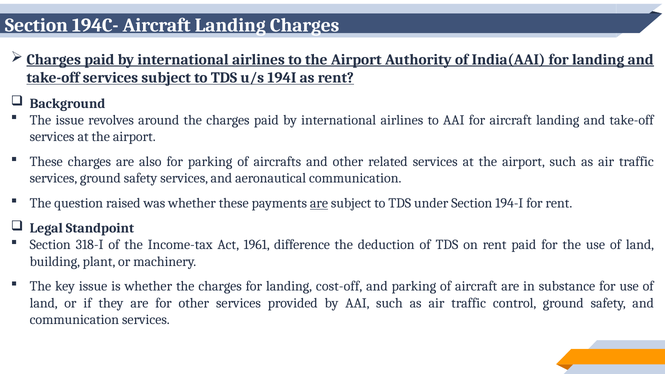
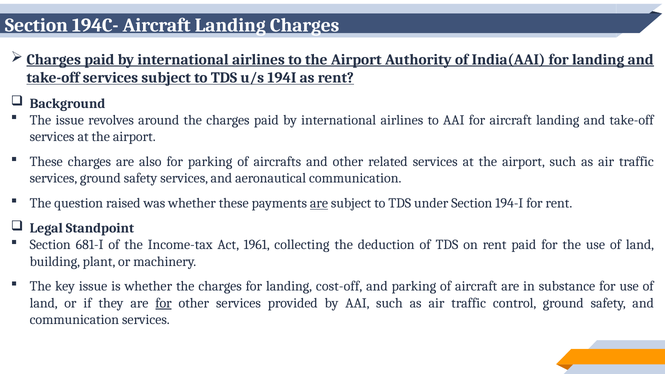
318-I: 318-I -> 681-I
difference: difference -> collecting
for at (164, 303) underline: none -> present
